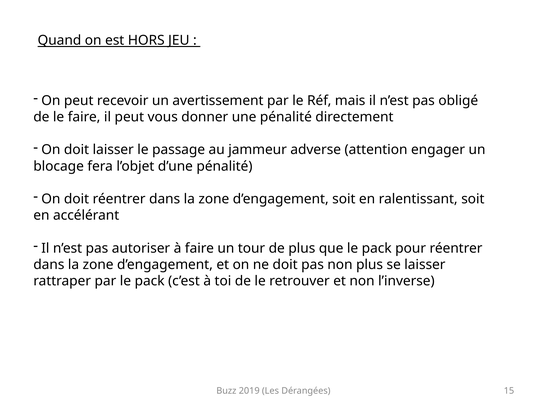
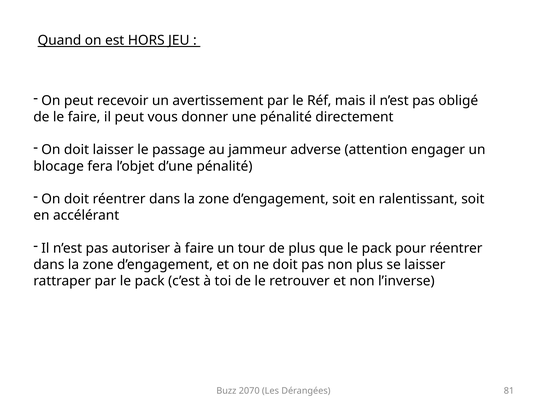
2019: 2019 -> 2070
15: 15 -> 81
